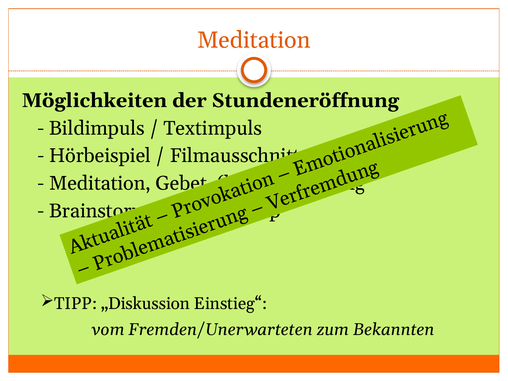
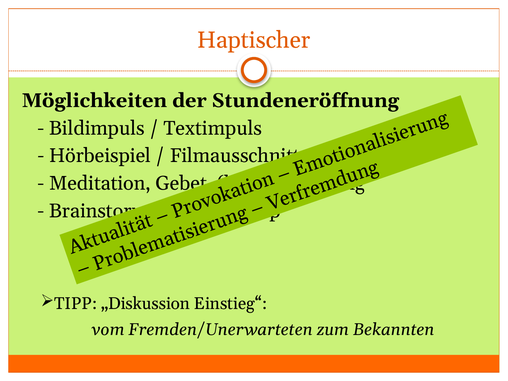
Meditation at (254, 40): Meditation -> Haptischer
